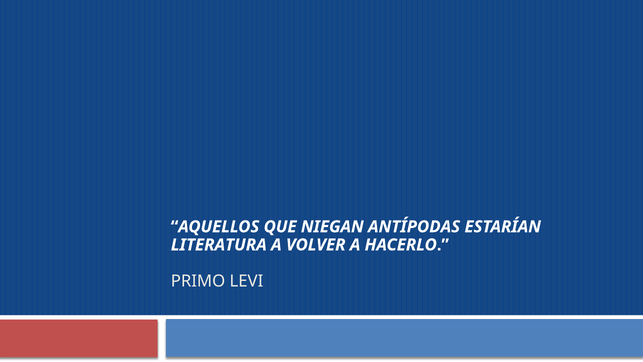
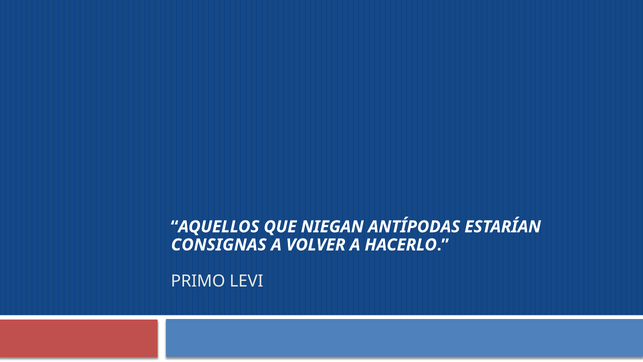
LITERATURA: LITERATURA -> CONSIGNAS
